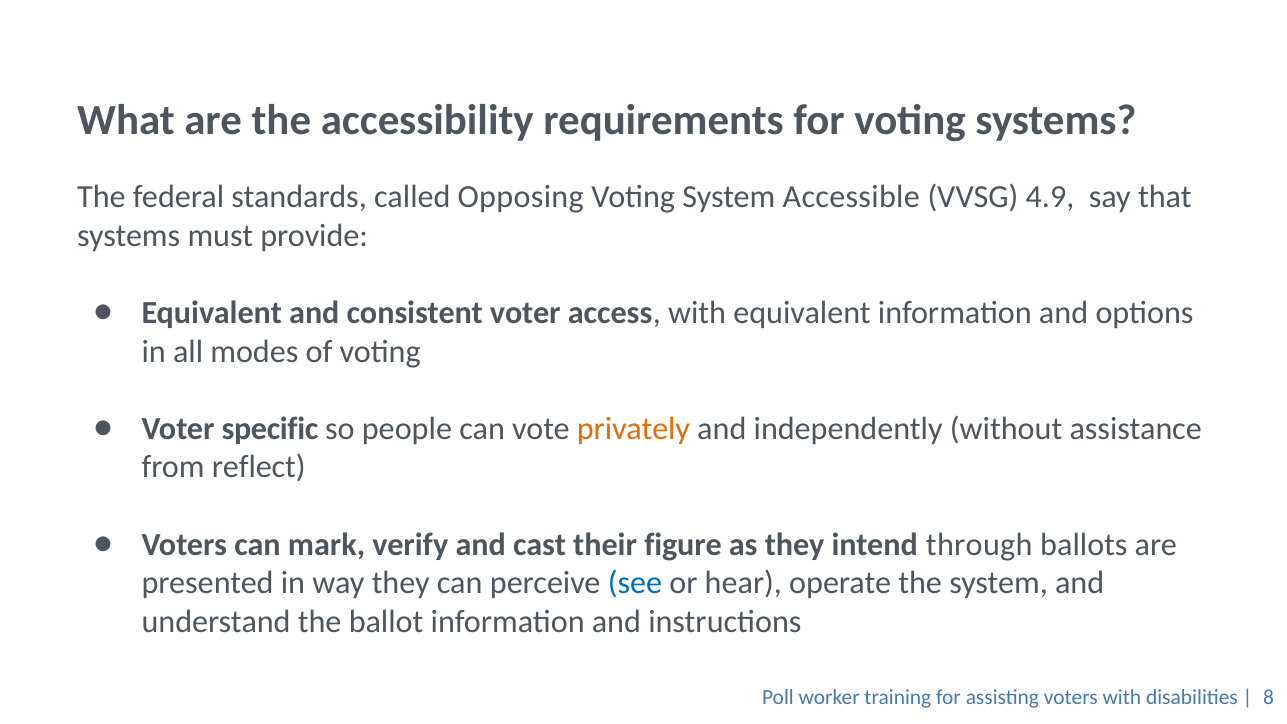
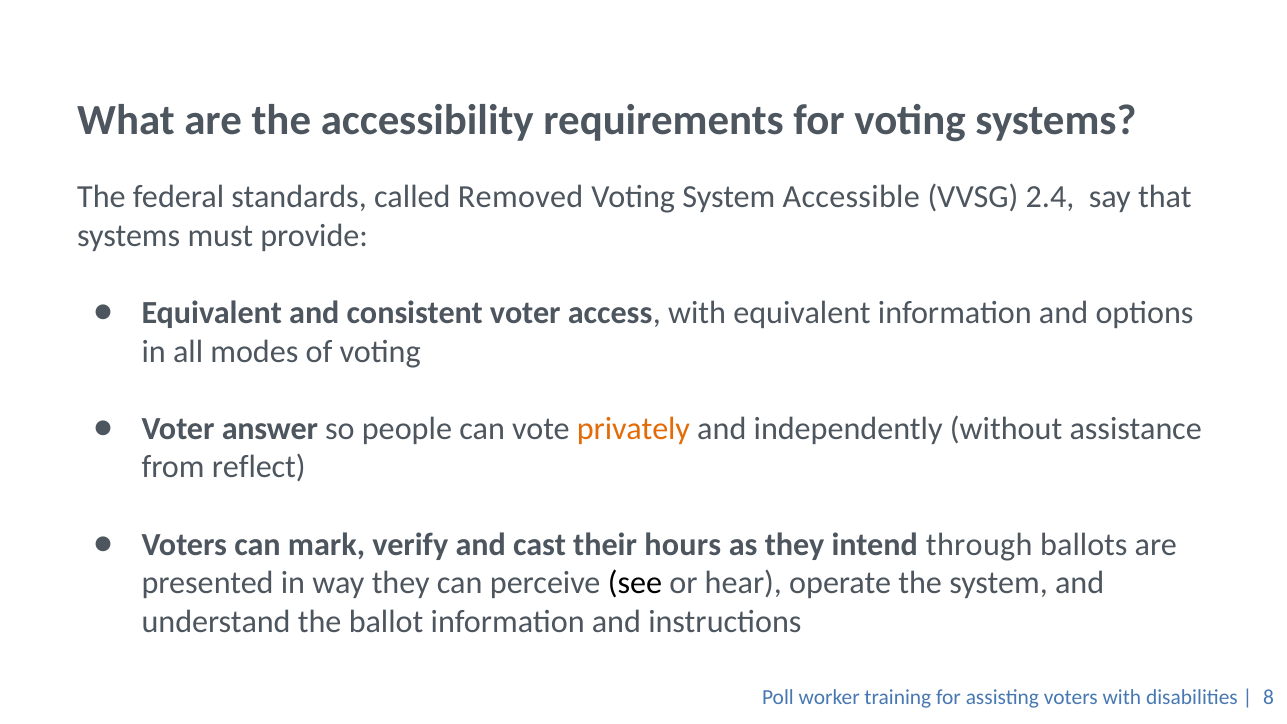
Opposing: Opposing -> Removed
4.9: 4.9 -> 2.4
specific: specific -> answer
figure: figure -> hours
see colour: blue -> black
